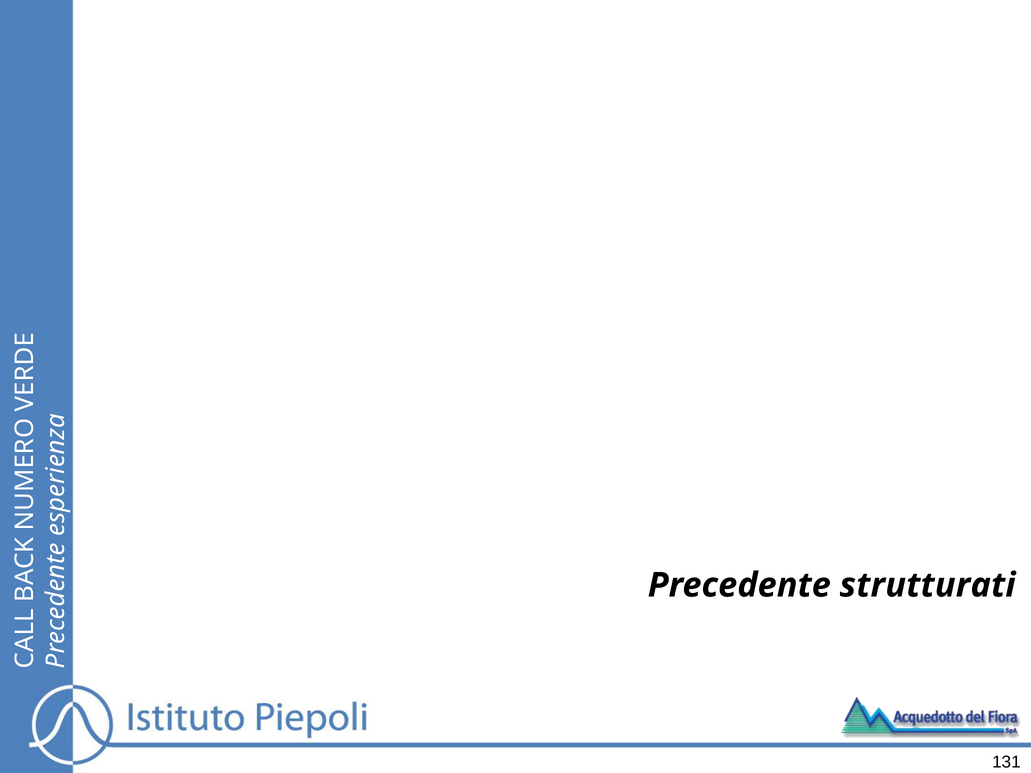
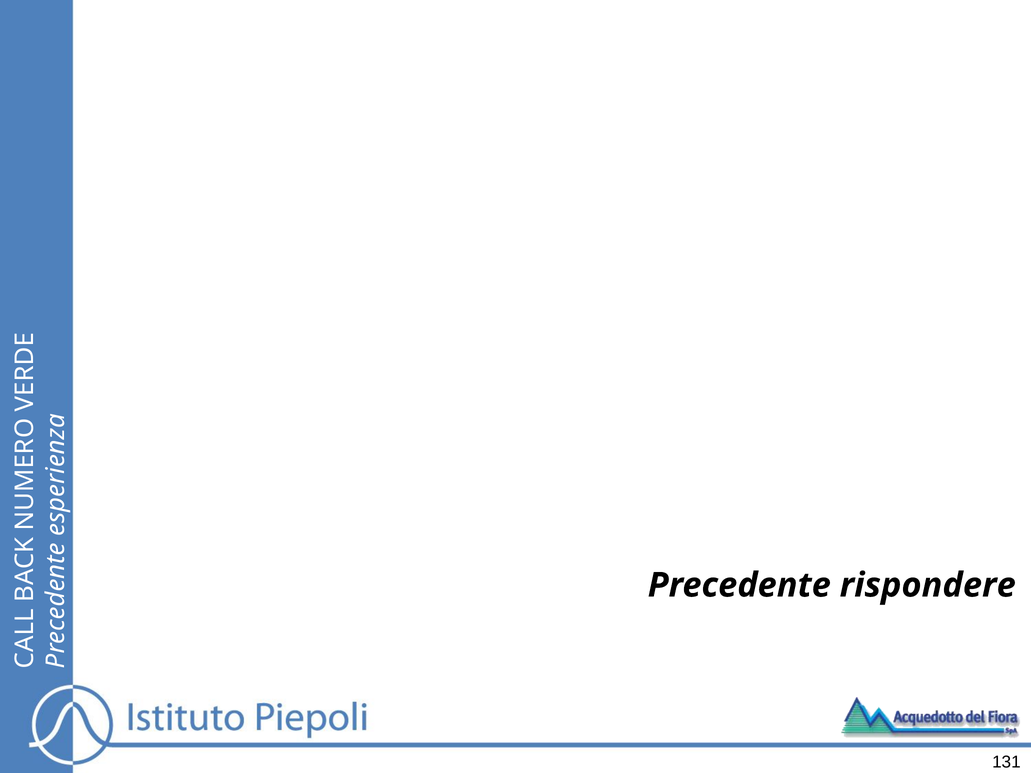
strutturati: strutturati -> rispondere
